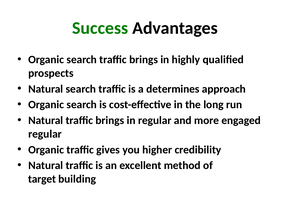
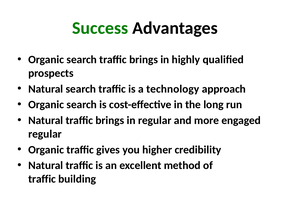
determines: determines -> technology
target at (42, 179): target -> traffic
